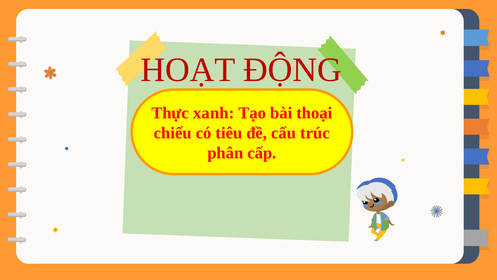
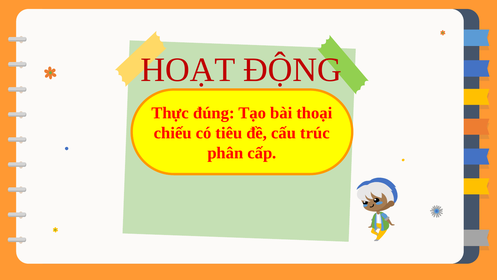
xanh: xanh -> đúng
